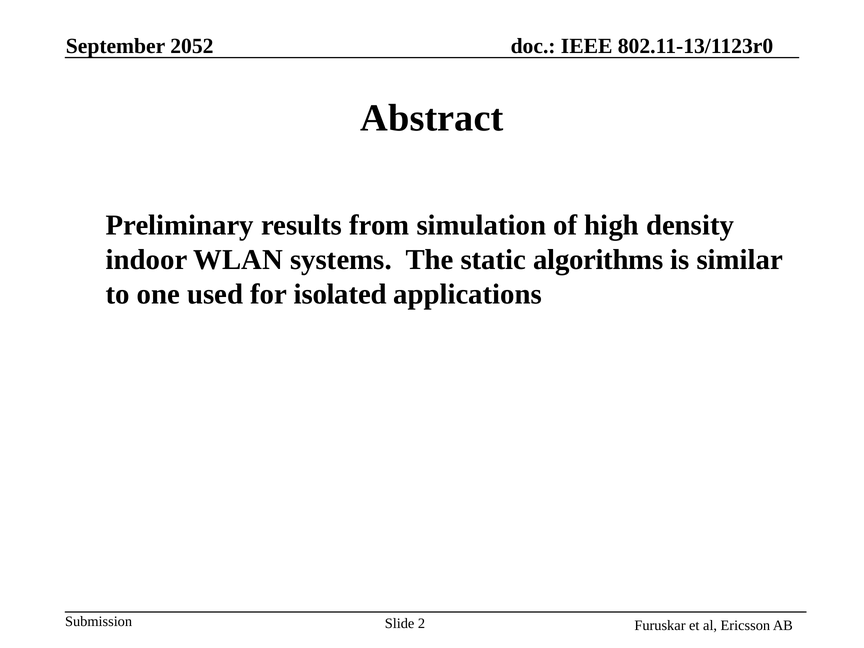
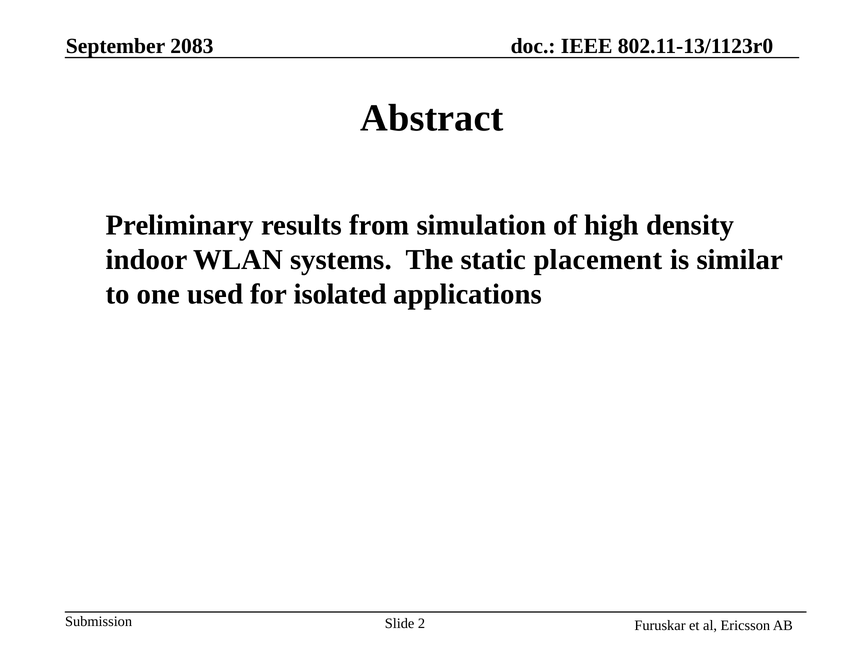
2052: 2052 -> 2083
algorithms: algorithms -> placement
